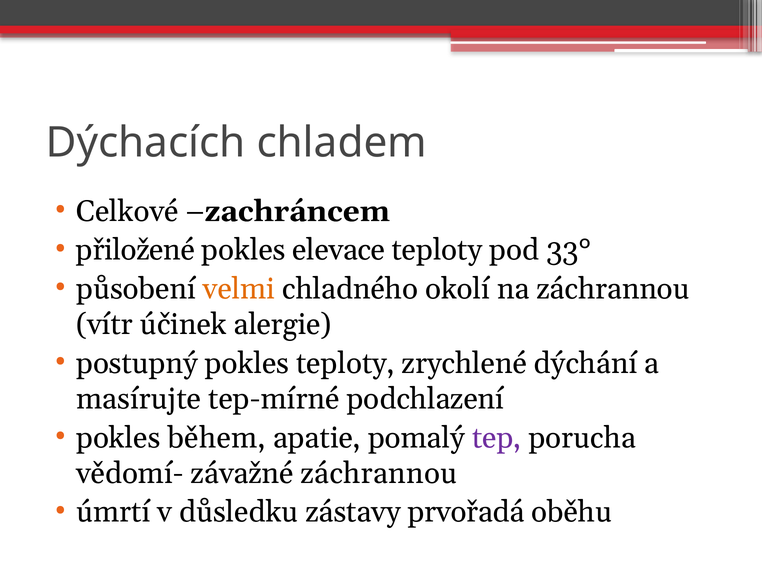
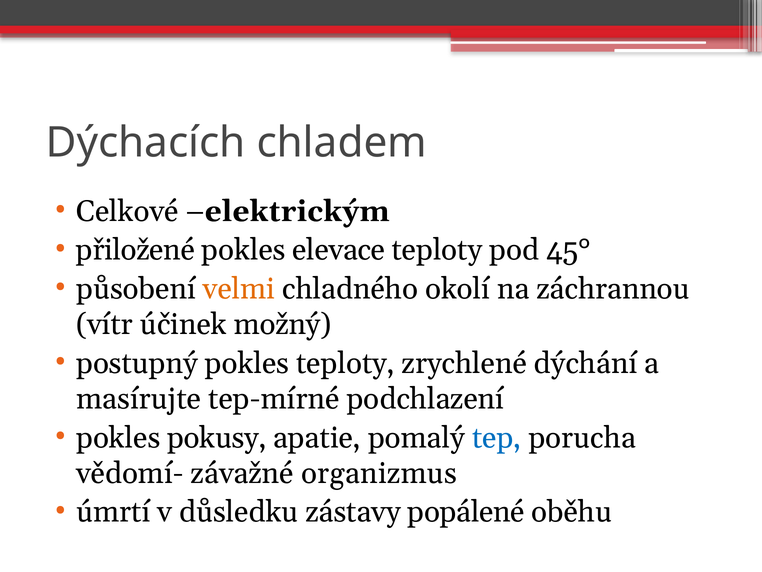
zachráncem: zachráncem -> elektrickým
33°: 33° -> 45°
alergie: alergie -> možný
během: během -> pokusy
tep colour: purple -> blue
závažné záchrannou: záchrannou -> organizmus
prvořadá: prvořadá -> popálené
